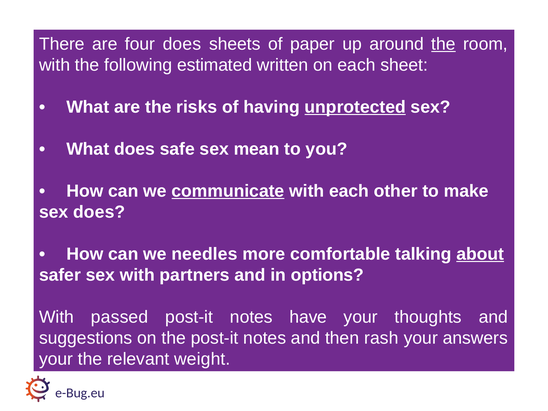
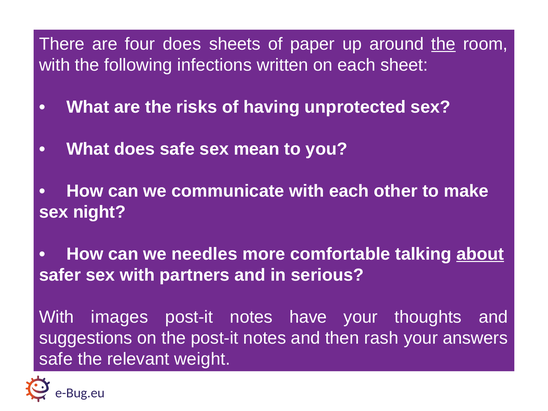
estimated: estimated -> infections
unprotected underline: present -> none
communicate underline: present -> none
sex does: does -> night
options: options -> serious
passed: passed -> images
your at (56, 359): your -> safe
